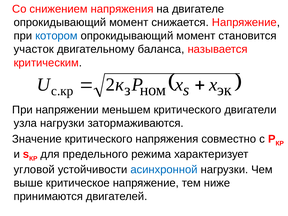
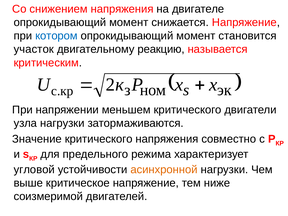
баланса: баланса -> реакцию
асинхронной colour: blue -> orange
принимаются: принимаются -> соизмеримой
